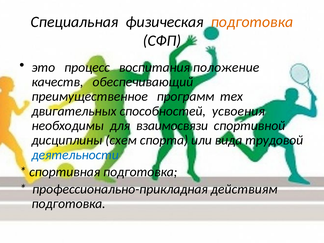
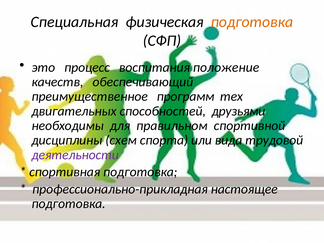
усвоения: усвоения -> друзьями
взаимосвязи: взаимосвязи -> правильном
деятельности colour: blue -> purple
действиям: действиям -> настоящее
